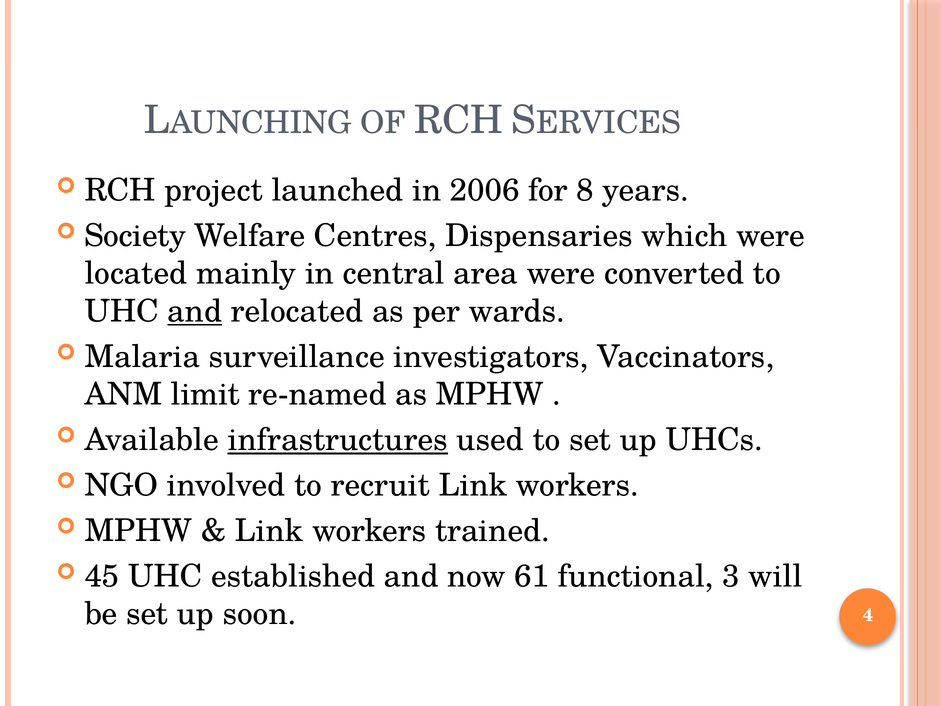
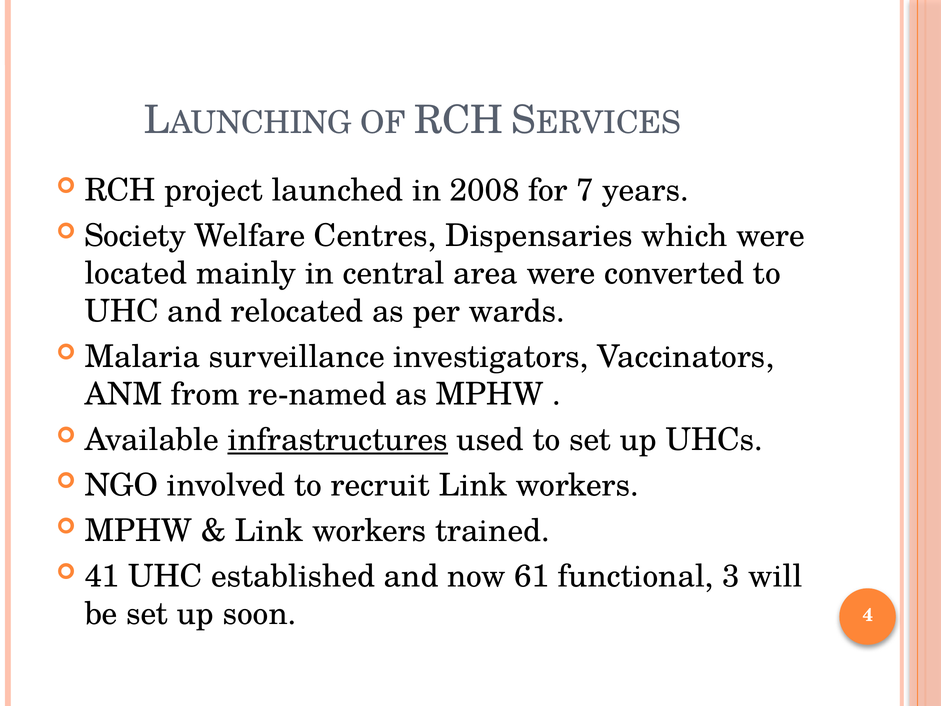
2006: 2006 -> 2008
8: 8 -> 7
and at (195, 311) underline: present -> none
limit: limit -> from
45: 45 -> 41
